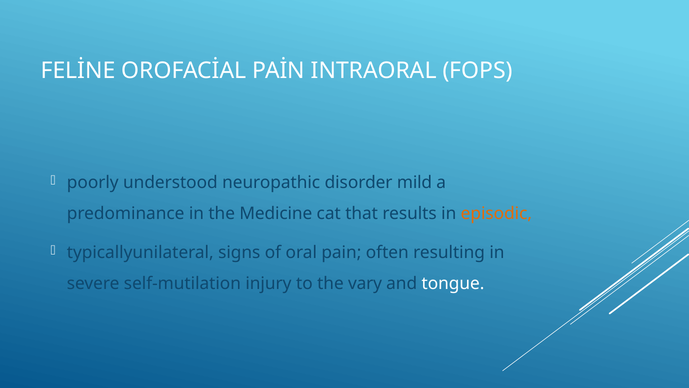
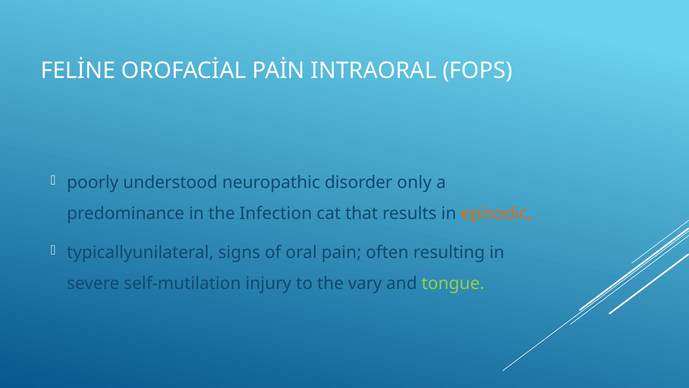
mild: mild -> only
Medicine: Medicine -> Infection
tongue colour: white -> light green
